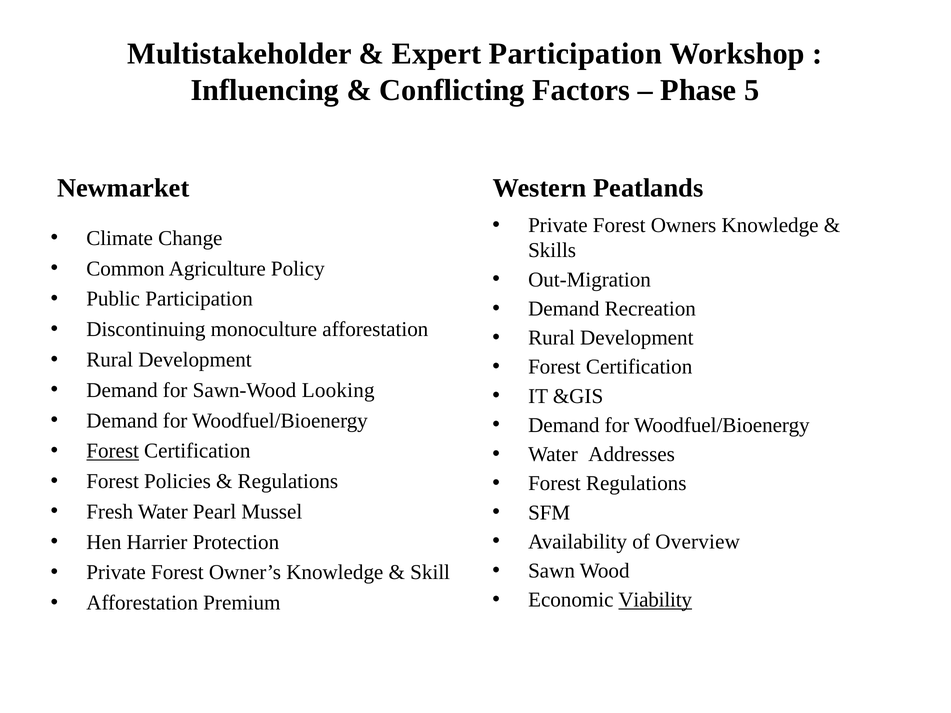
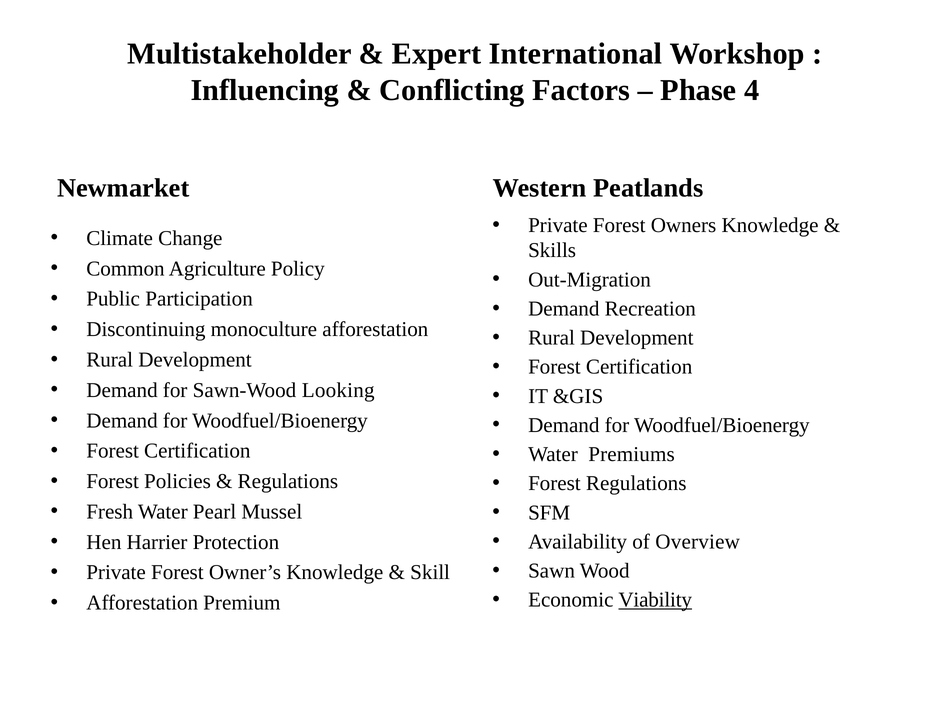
Expert Participation: Participation -> International
5: 5 -> 4
Forest at (113, 451) underline: present -> none
Addresses: Addresses -> Premiums
